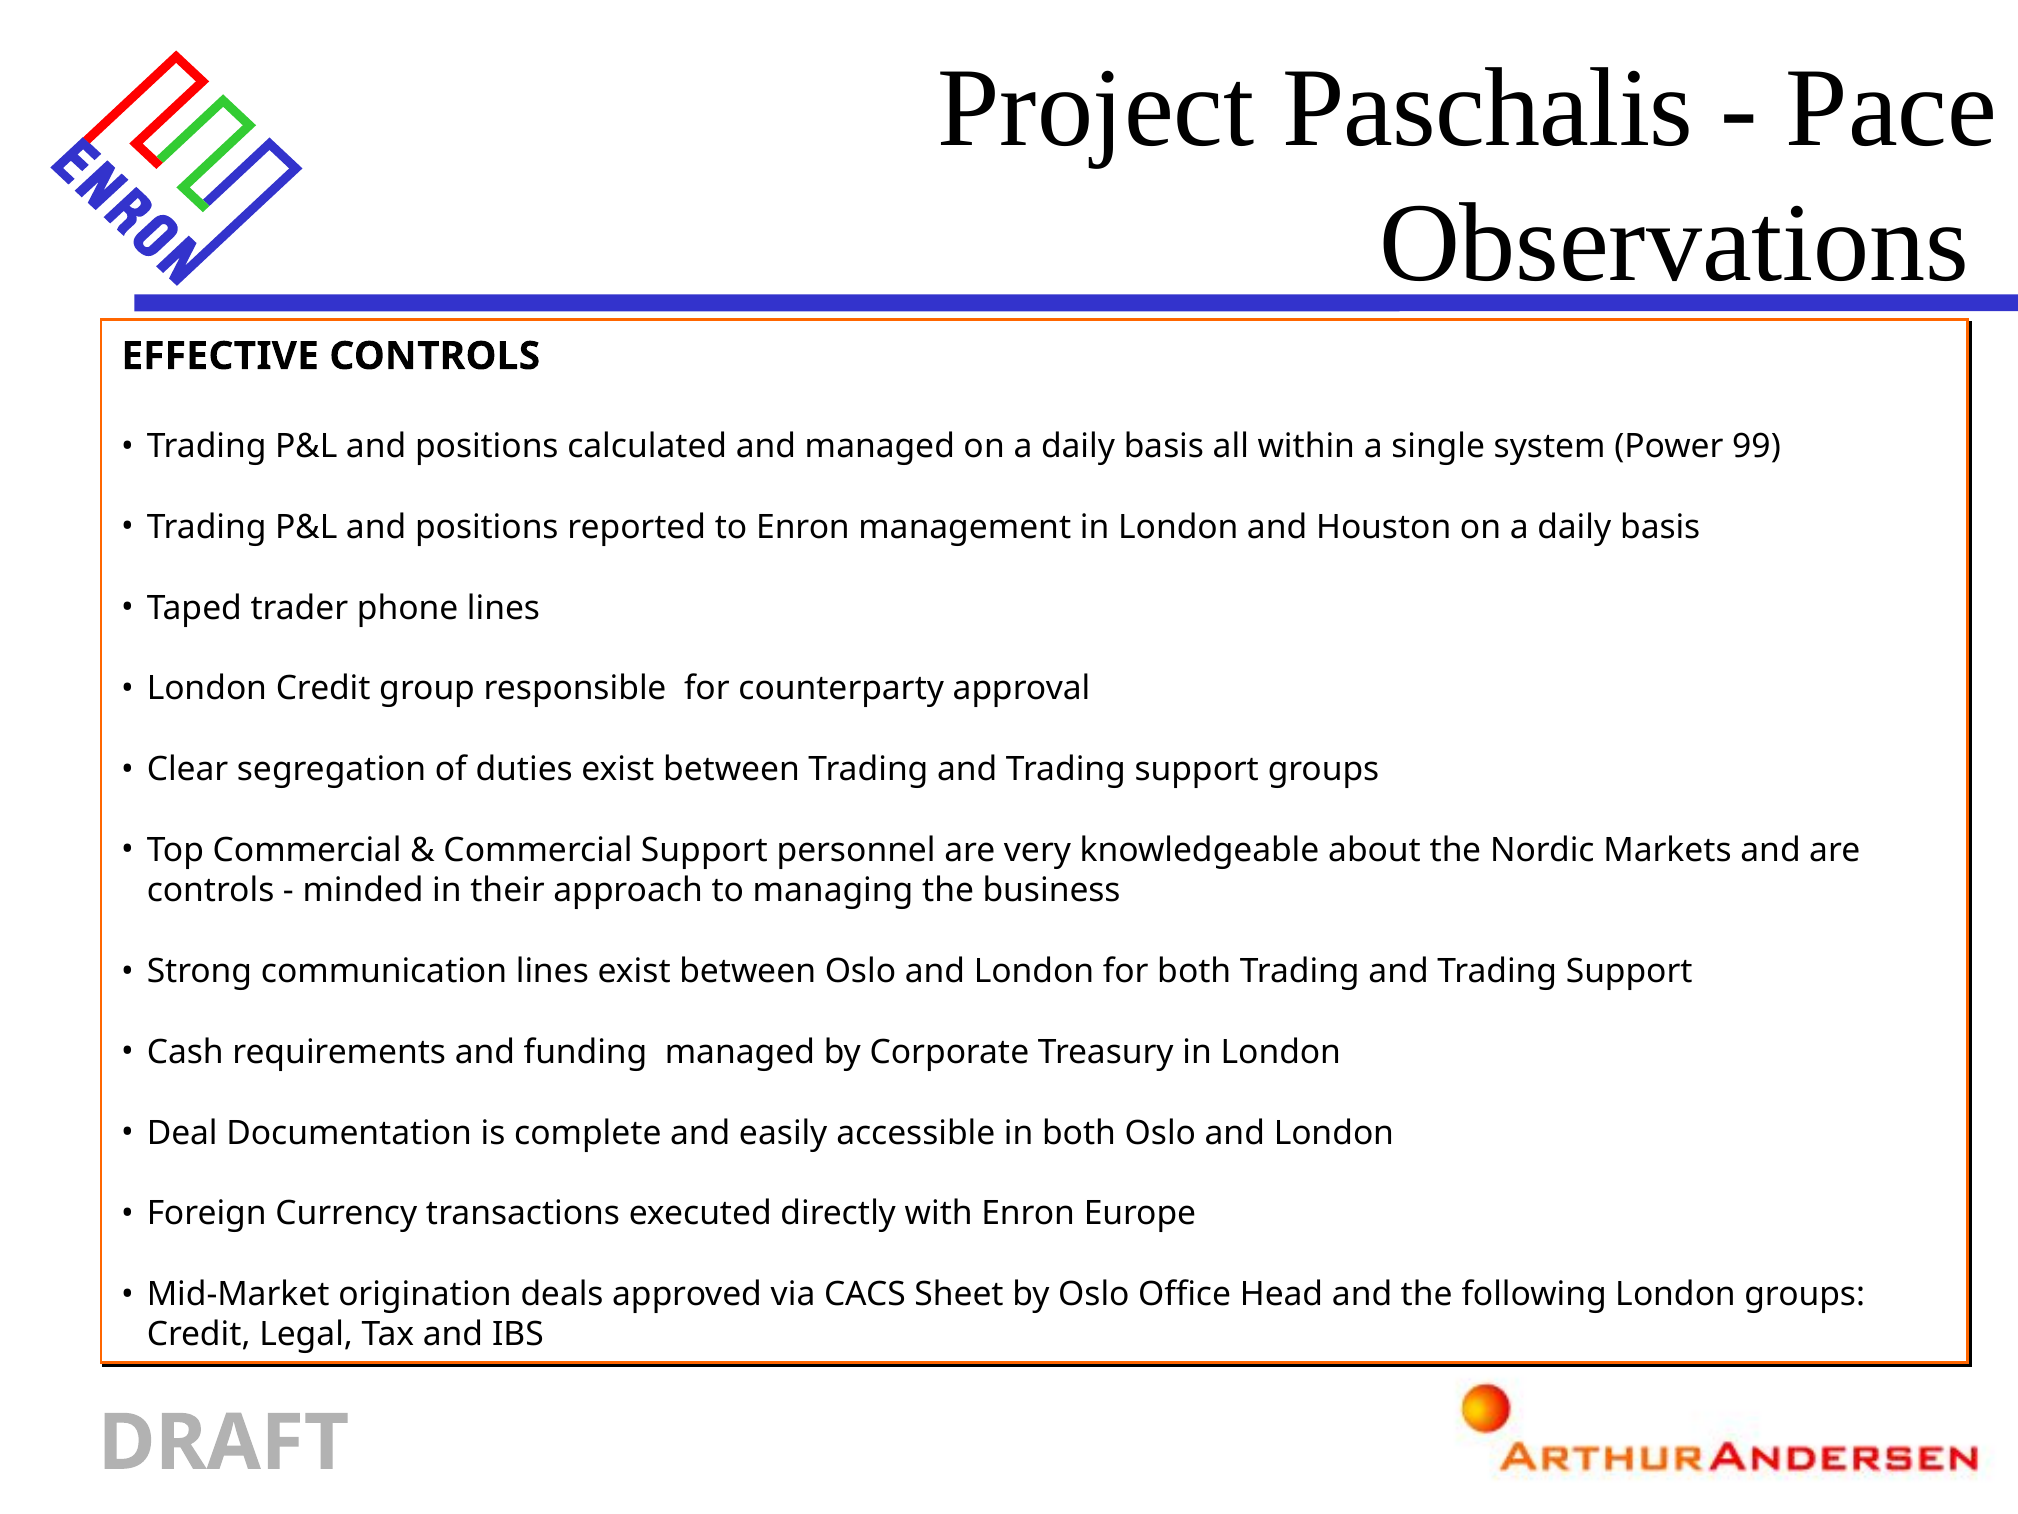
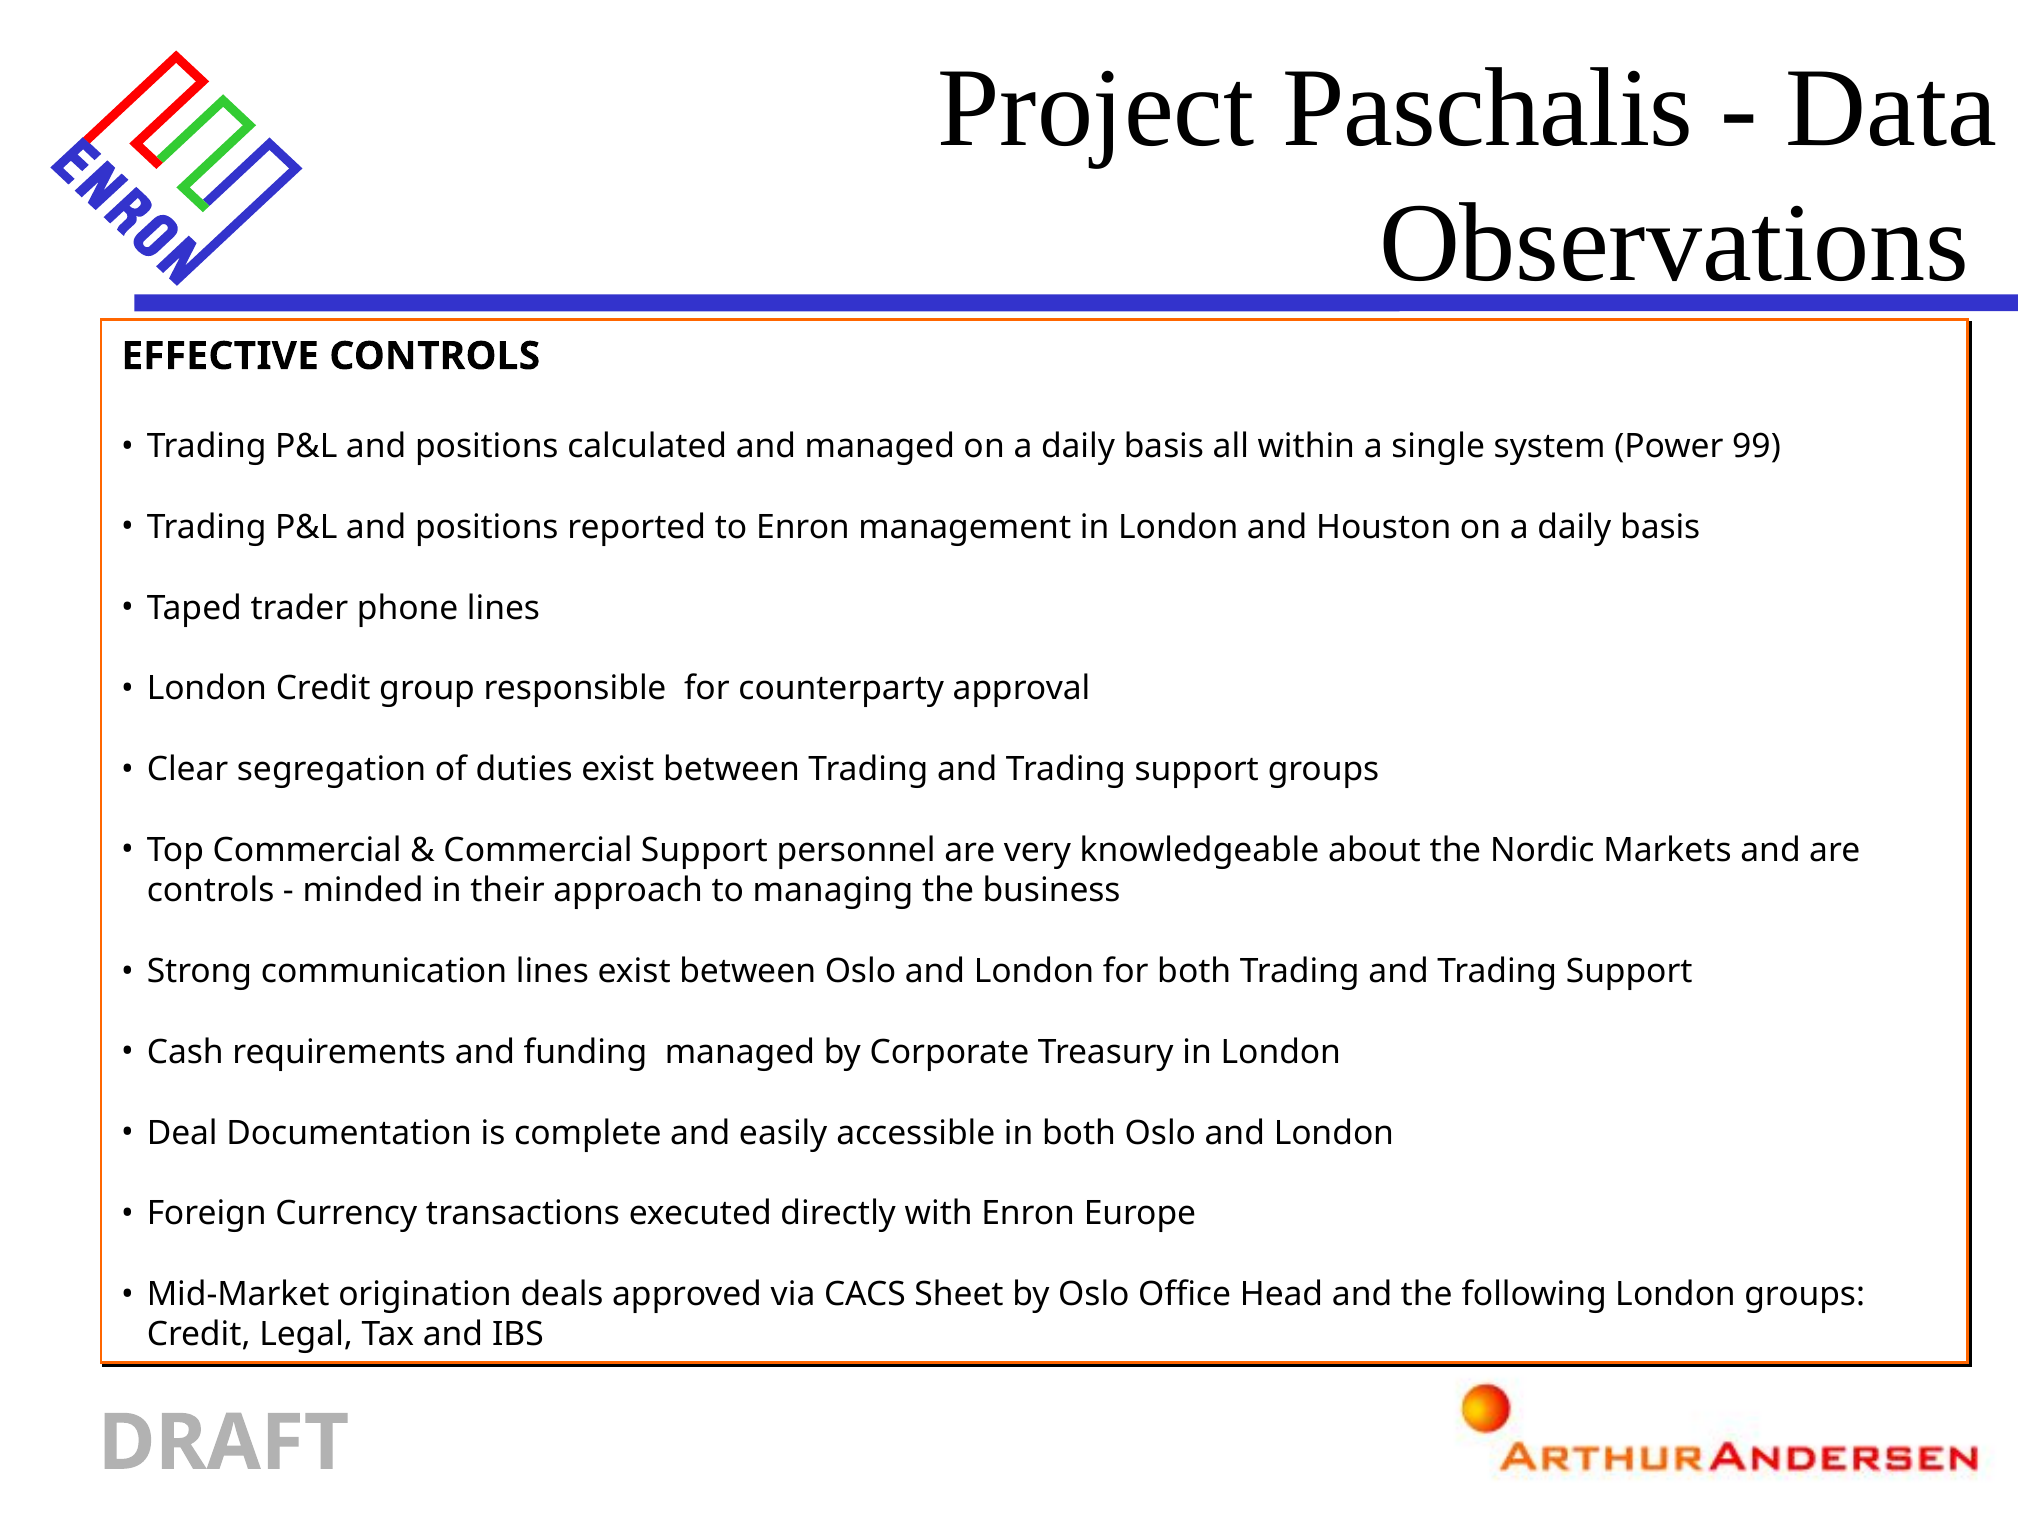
Pace: Pace -> Data
